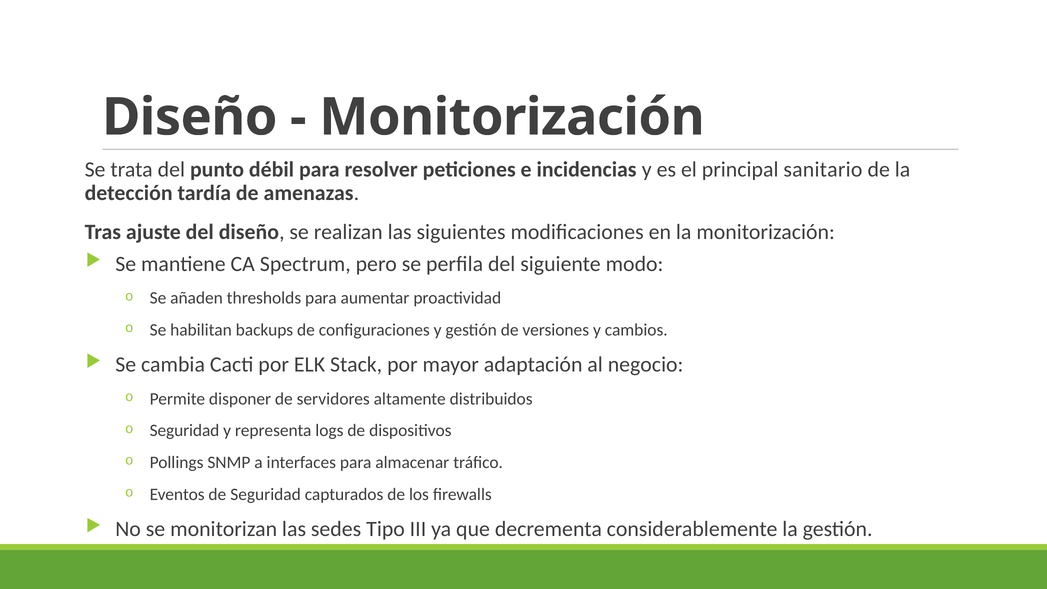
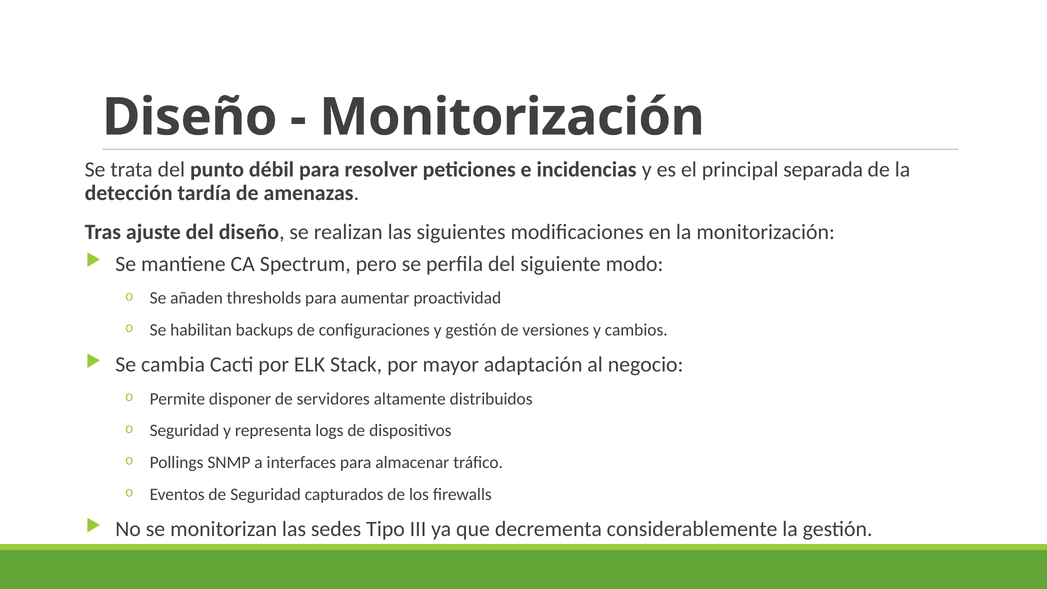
sanitario: sanitario -> separada
